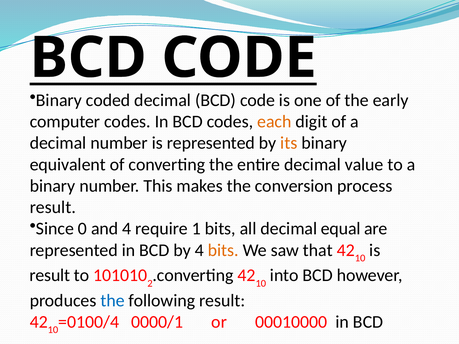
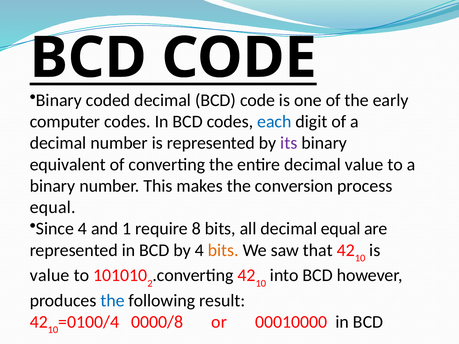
each colour: orange -> blue
its colour: orange -> purple
result at (53, 207): result -> equal
Since 0: 0 -> 4
and 4: 4 -> 1
1: 1 -> 8
result at (50, 276): result -> value
0000/1: 0000/1 -> 0000/8
